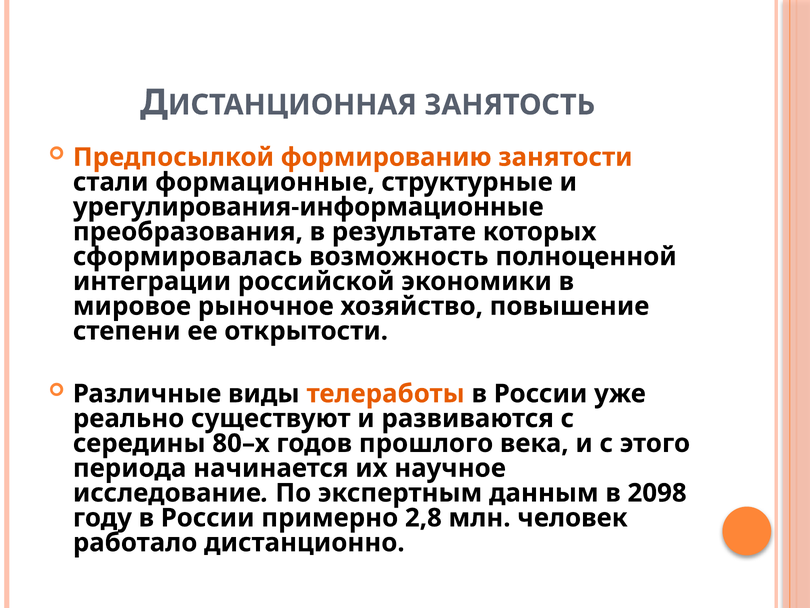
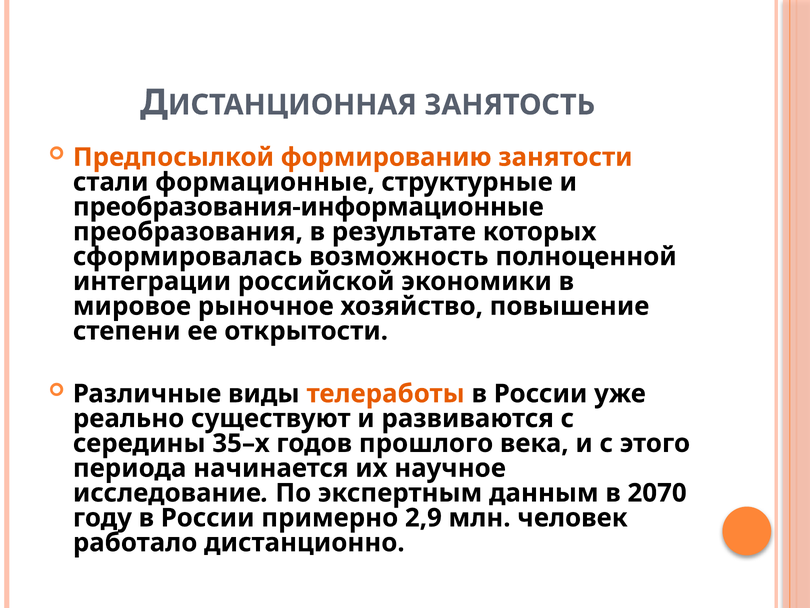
урегулирования-информационные: урегулирования-информационные -> преобразования-информационные
80–х: 80–х -> 35–х
2098: 2098 -> 2070
2,8: 2,8 -> 2,9
